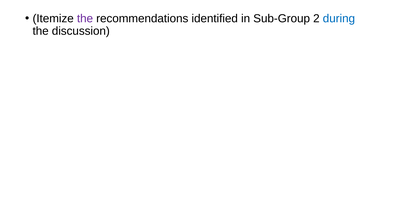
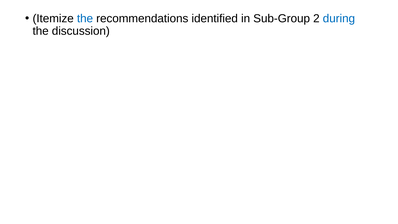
the at (85, 18) colour: purple -> blue
